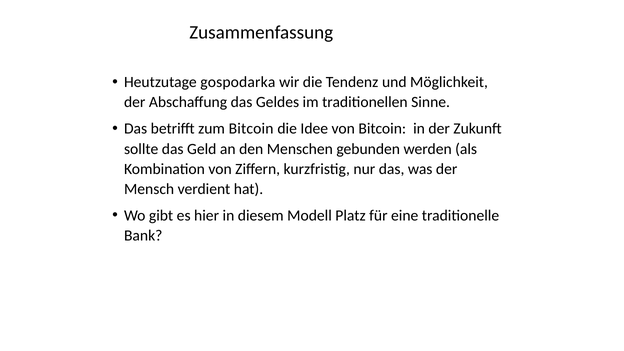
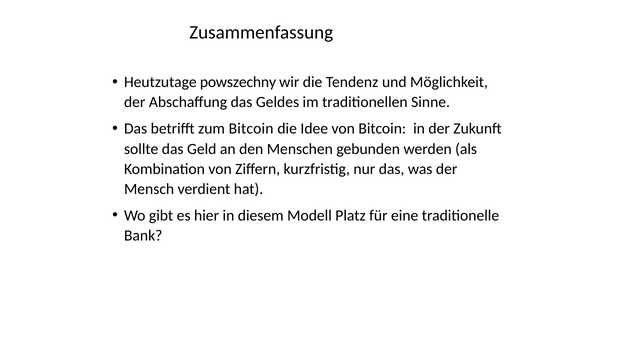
gospodarka: gospodarka -> powszechny
